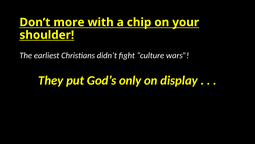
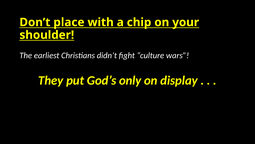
more: more -> place
